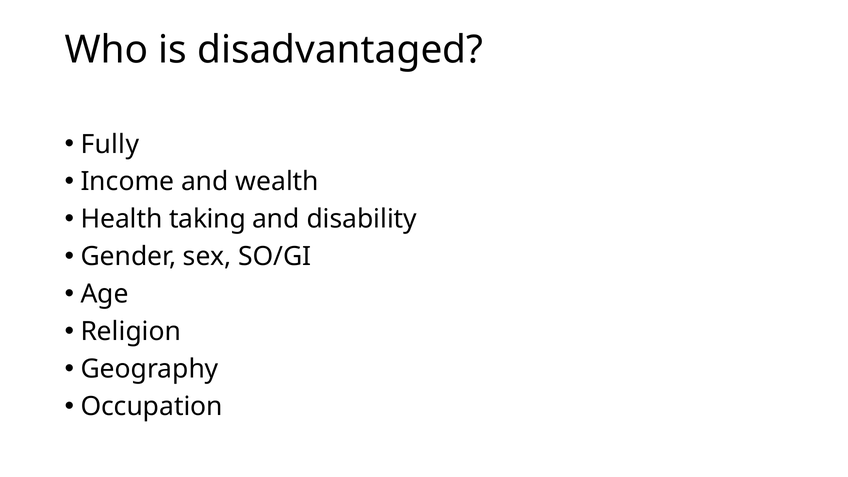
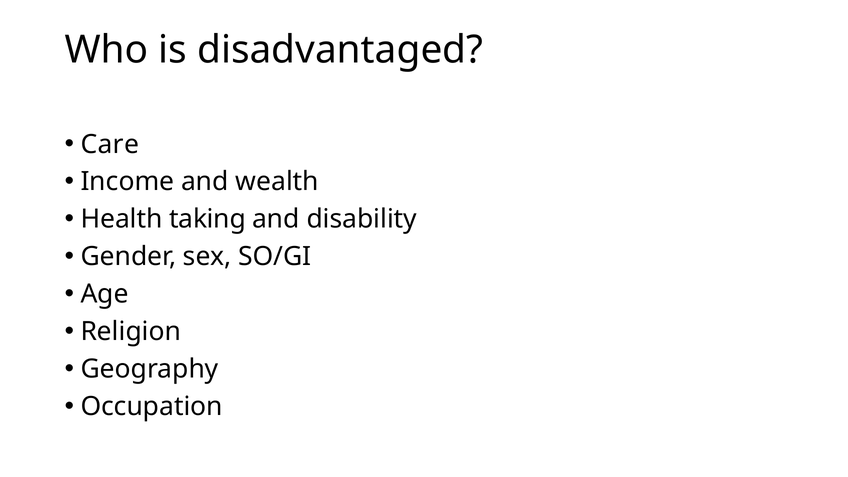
Fully: Fully -> Care
